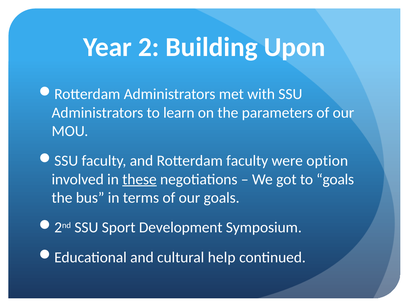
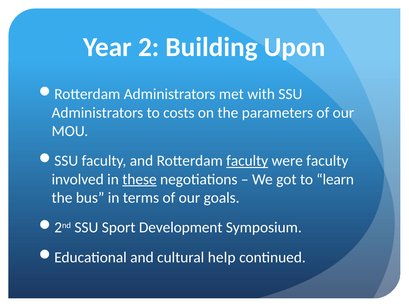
learn: learn -> costs
faculty at (247, 161) underline: none -> present
were option: option -> faculty
to goals: goals -> learn
